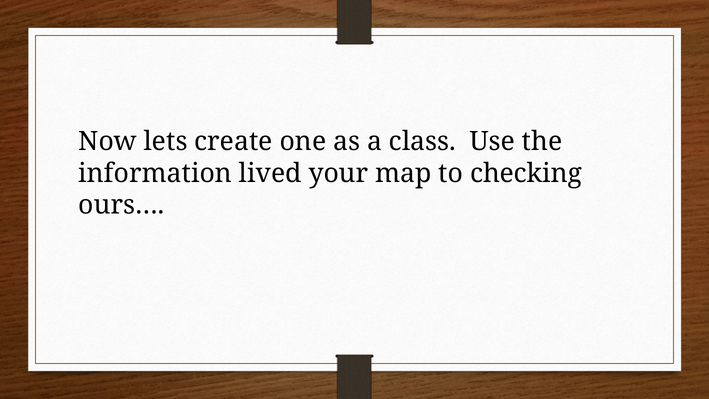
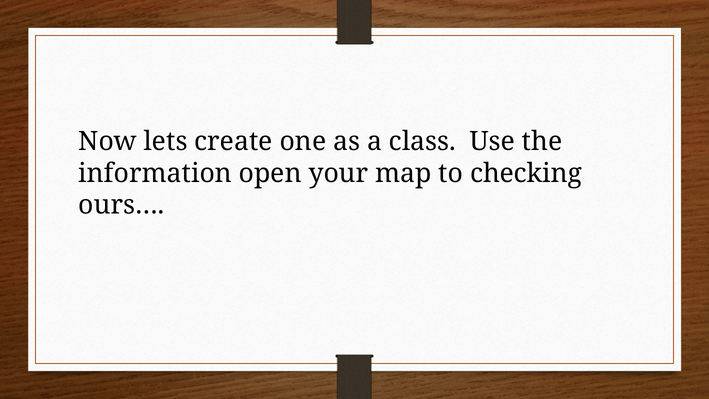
lived: lived -> open
